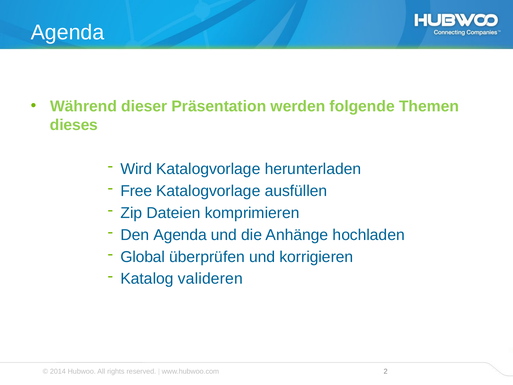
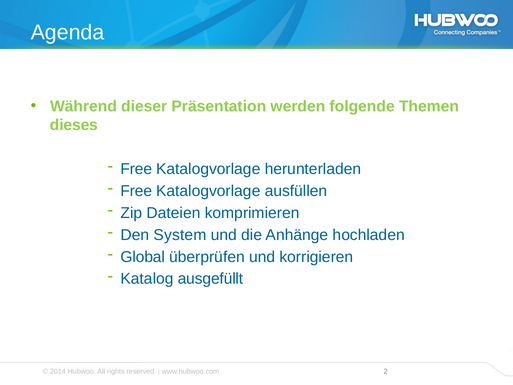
Wird at (136, 169): Wird -> Free
Den Agenda: Agenda -> System
valideren: valideren -> ausgefüllt
